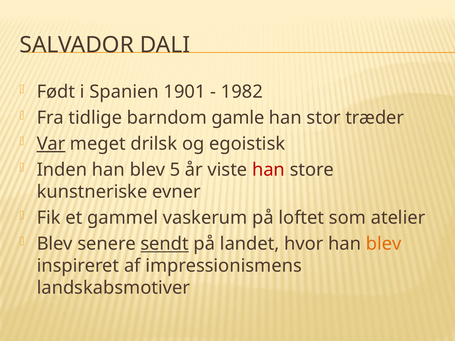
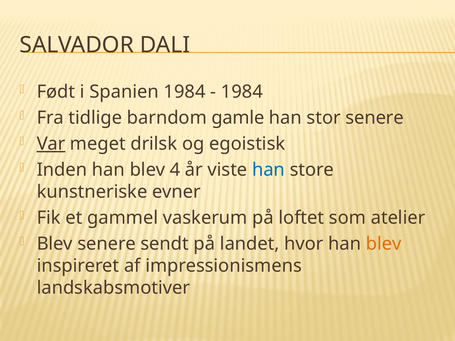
Spanien 1901: 1901 -> 1984
1982 at (242, 92): 1982 -> 1984
stor træder: træder -> senere
5: 5 -> 4
han at (269, 170) colour: red -> blue
sendt underline: present -> none
